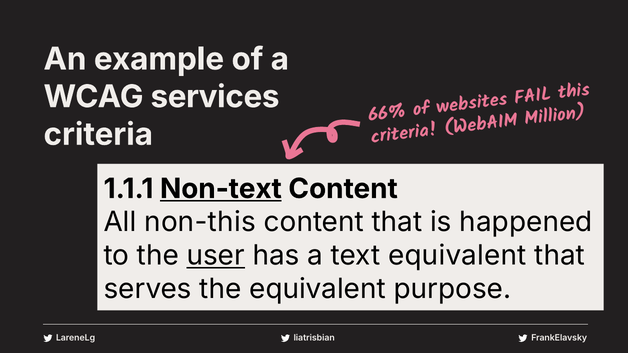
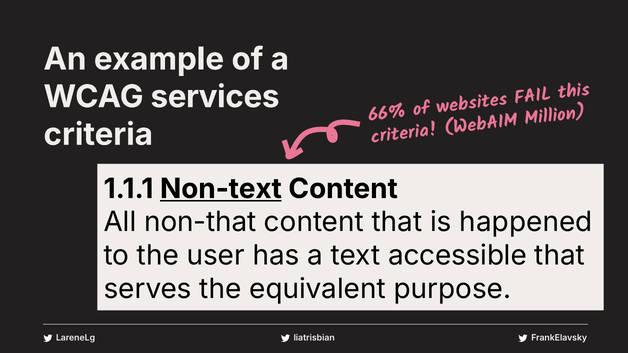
non-this: non-this -> non-that
user underline: present -> none
text equivalent: equivalent -> accessible
